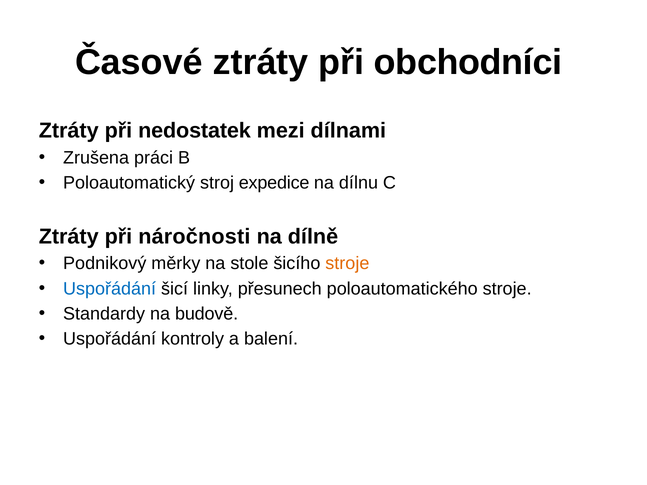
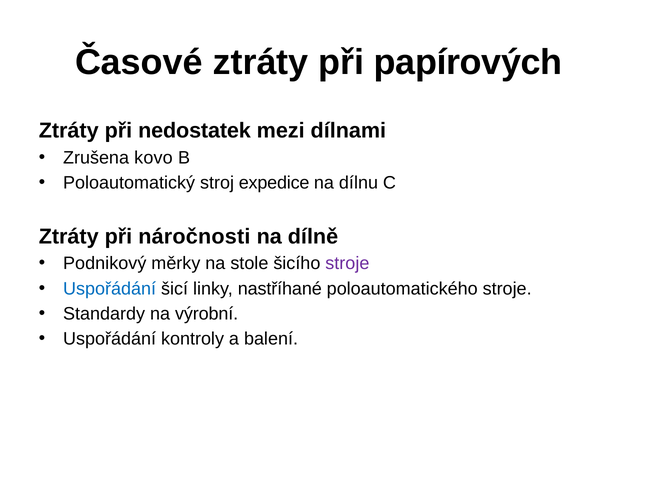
obchodníci: obchodníci -> papírových
práci: práci -> kovo
stroje at (347, 264) colour: orange -> purple
přesunech: přesunech -> nastříhané
budově: budově -> výrobní
